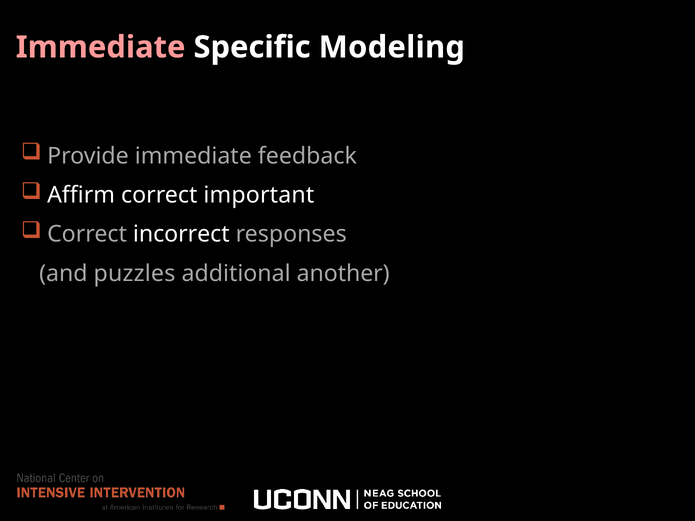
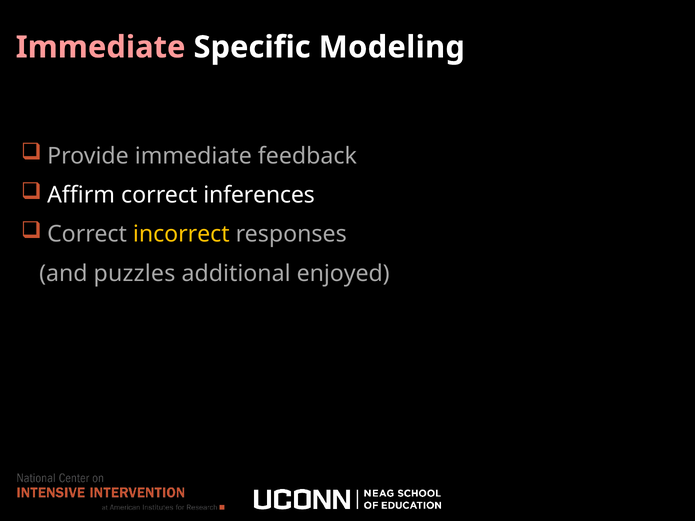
important: important -> inferences
incorrect colour: white -> yellow
another: another -> enjoyed
